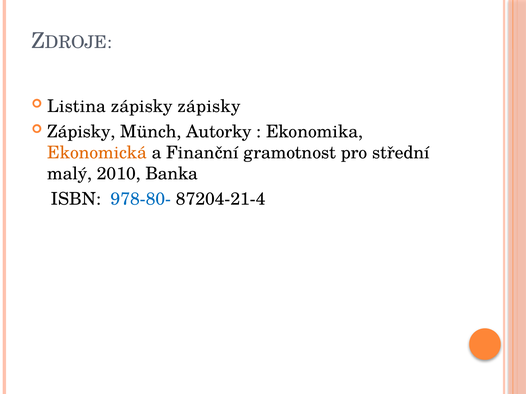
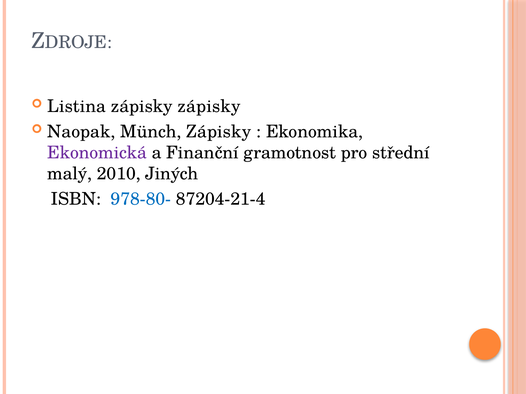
Zápisky at (81, 132): Zápisky -> Naopak
Münch Autorky: Autorky -> Zápisky
Ekonomická colour: orange -> purple
Banka: Banka -> Jiných
